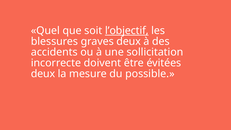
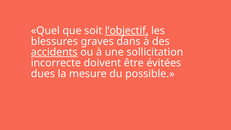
graves deux: deux -> dans
accidents underline: none -> present
deux at (43, 74): deux -> dues
